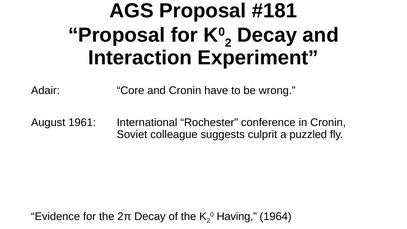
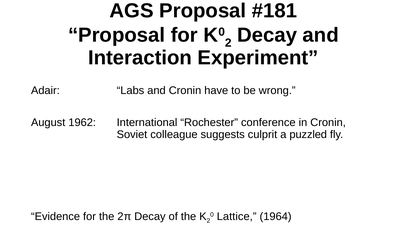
Core: Core -> Labs
1961: 1961 -> 1962
Having: Having -> Lattice
